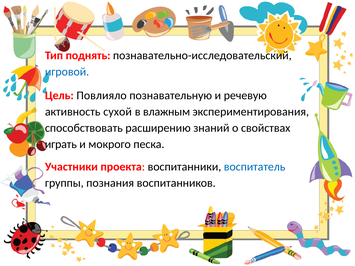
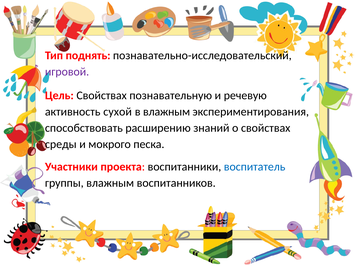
игровой colour: blue -> purple
Цель Повлияло: Повлияло -> Свойствах
играть: играть -> среды
группы познания: познания -> влажным
